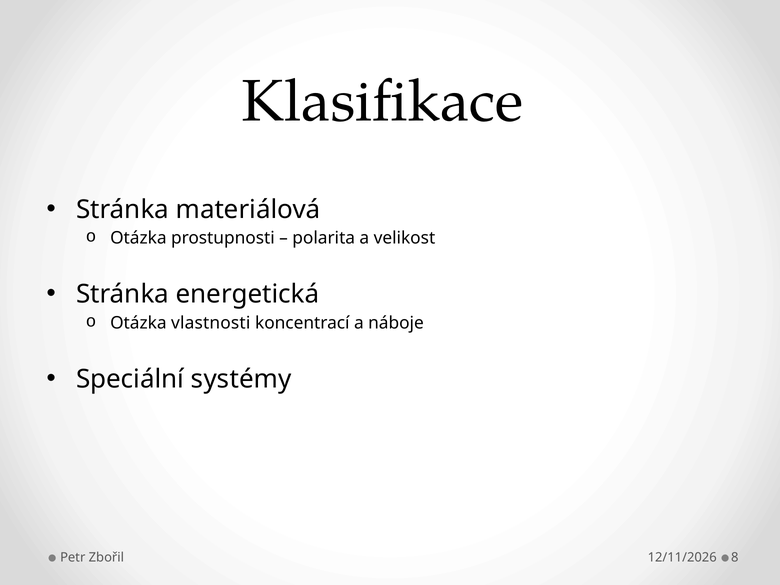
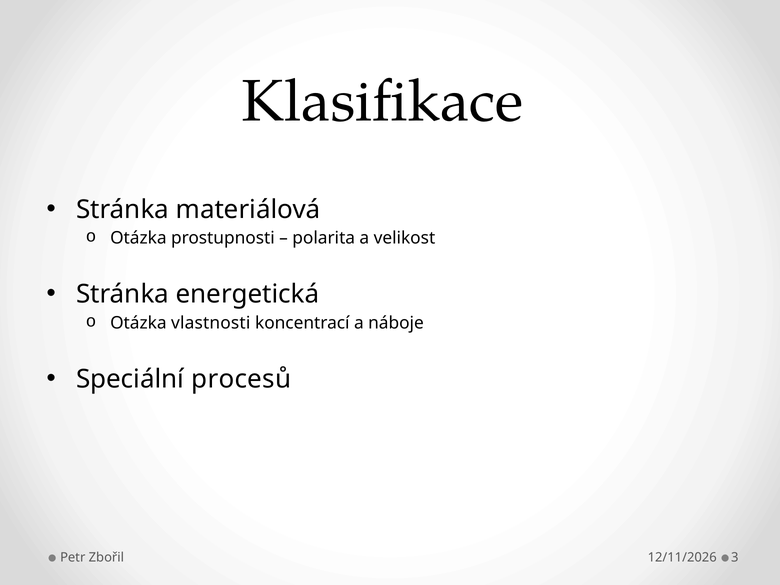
systémy: systémy -> procesů
8: 8 -> 3
